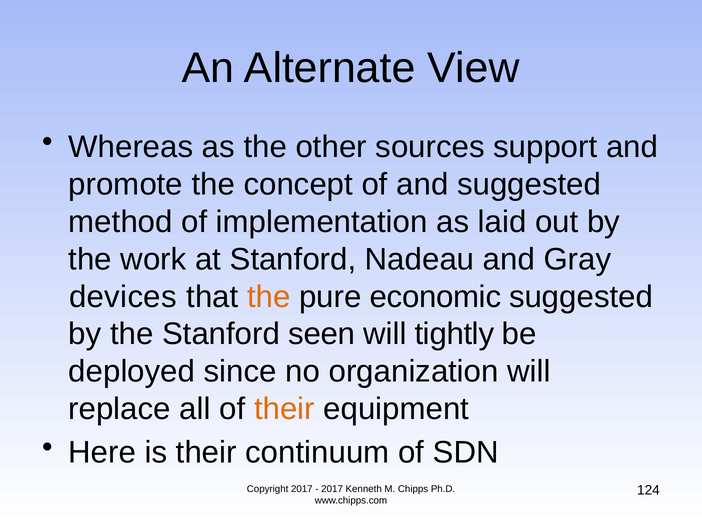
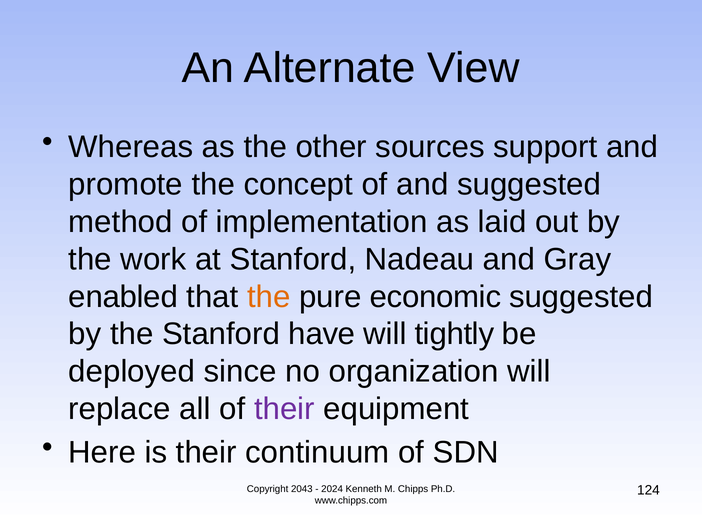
devices: devices -> enabled
seen: seen -> have
their at (284, 409) colour: orange -> purple
Copyright 2017: 2017 -> 2043
2017 at (332, 490): 2017 -> 2024
